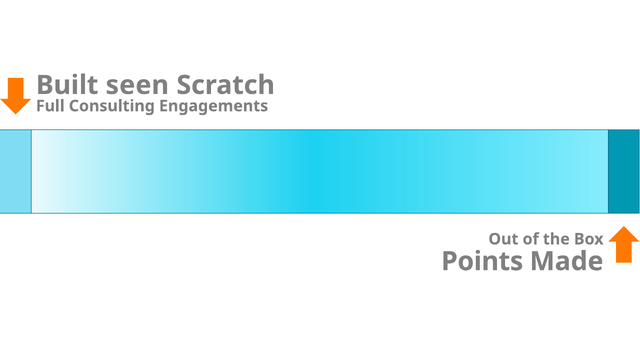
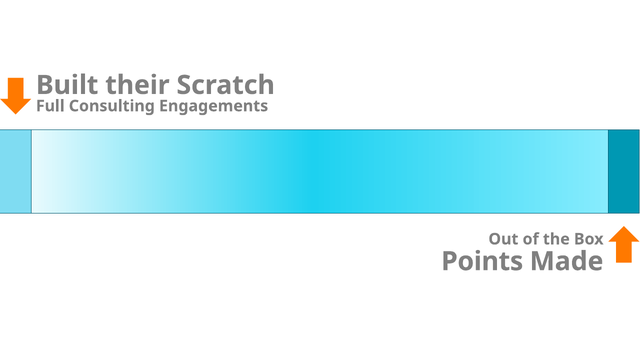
seen: seen -> their
